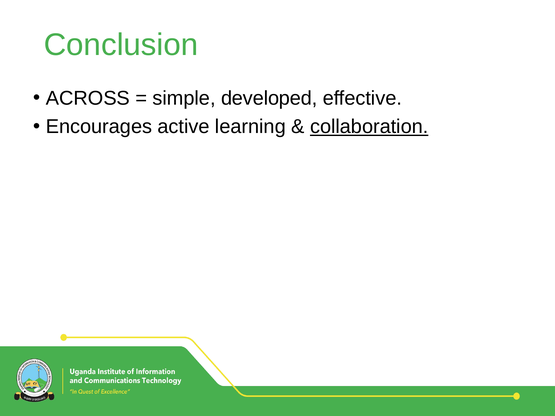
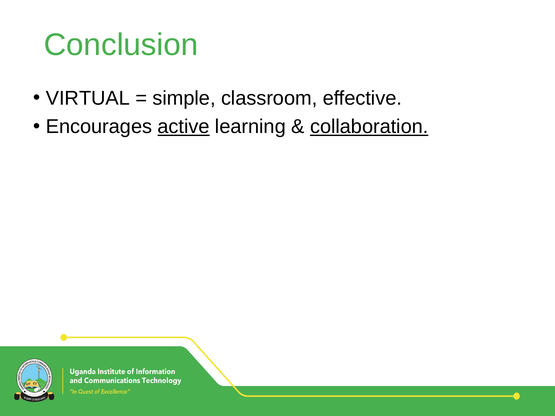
ACROSS: ACROSS -> VIRTUAL
developed: developed -> classroom
active underline: none -> present
